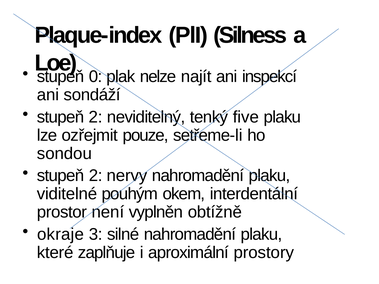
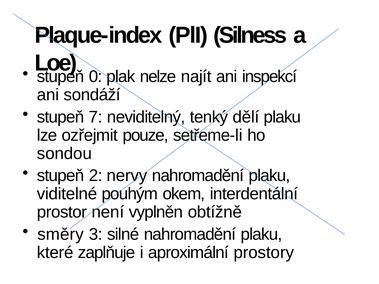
2 at (96, 117): 2 -> 7
five: five -> dělí
okraje: okraje -> směry
